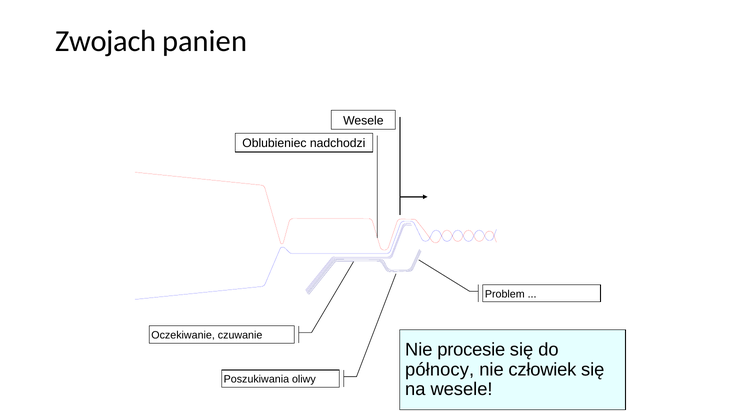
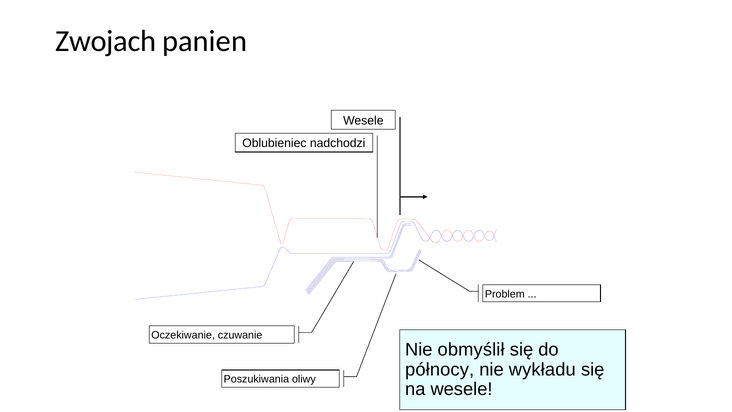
procesie: procesie -> obmyślił
człowiek: człowiek -> wykładu
